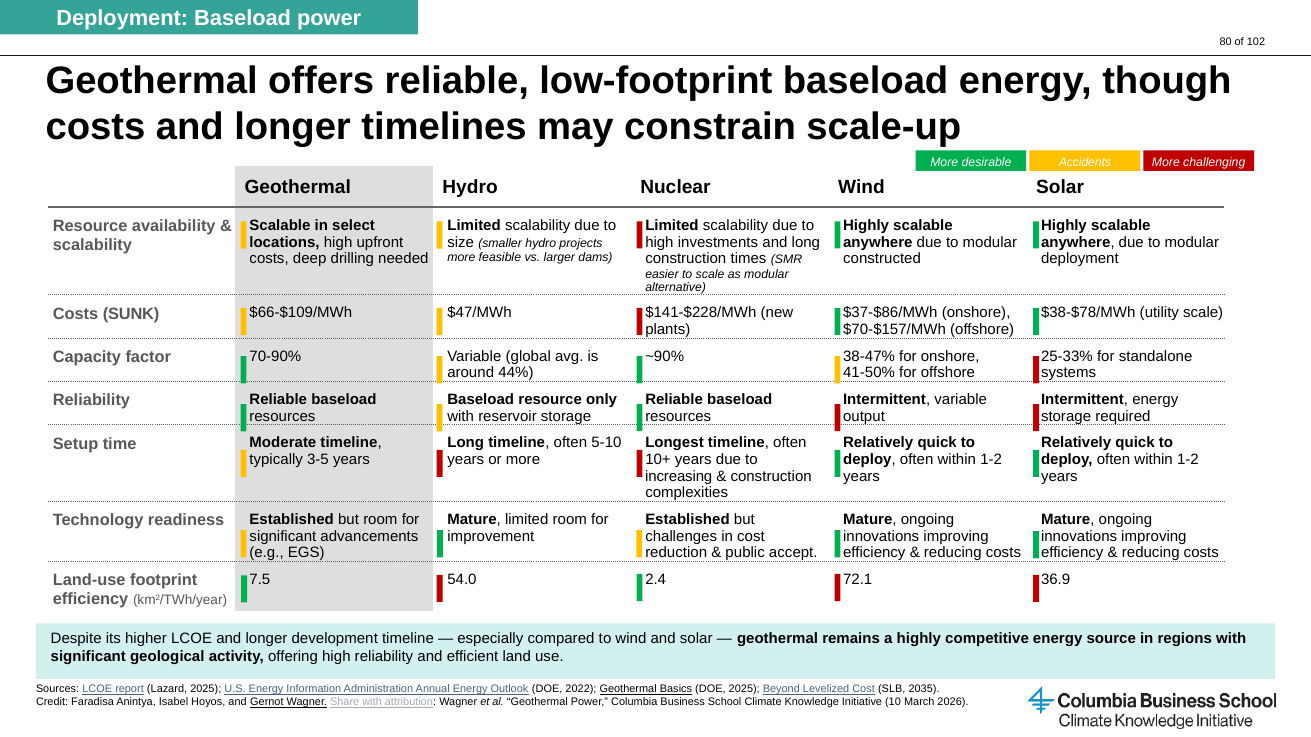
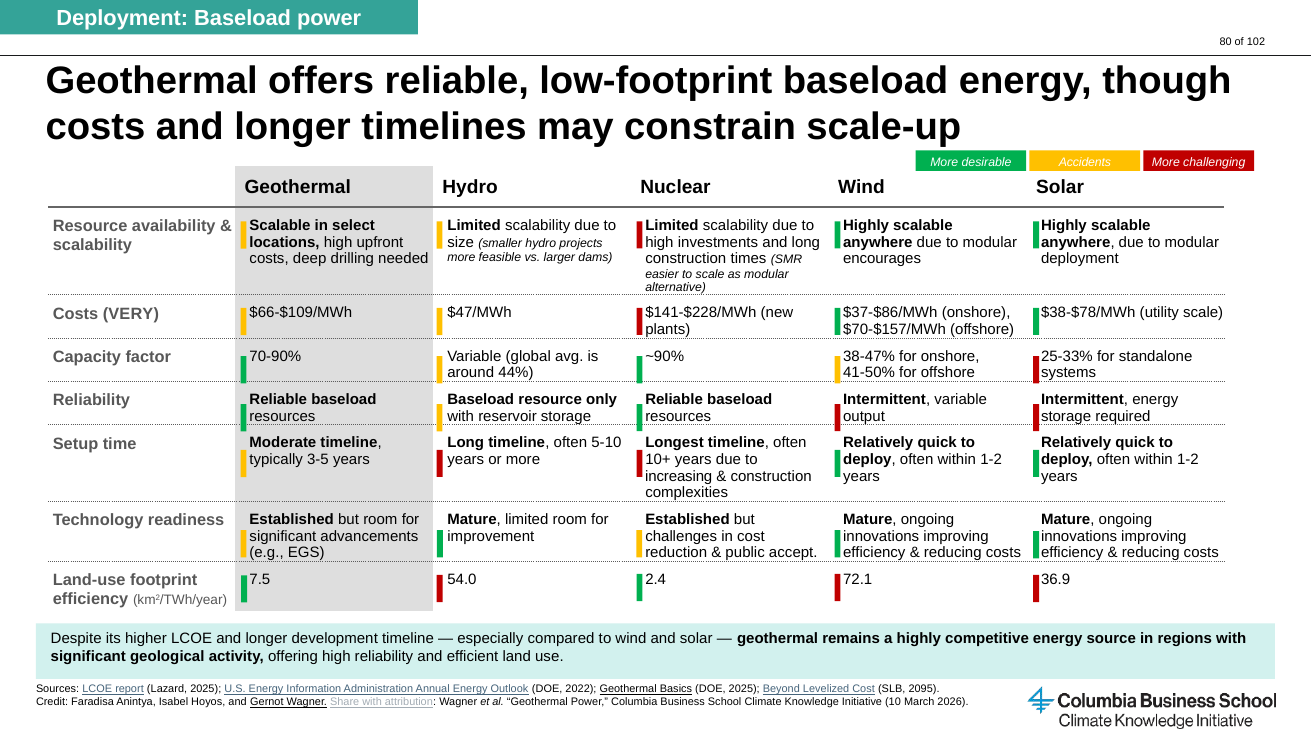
constructed: constructed -> encourages
SUNK: SUNK -> VERY
2035: 2035 -> 2095
